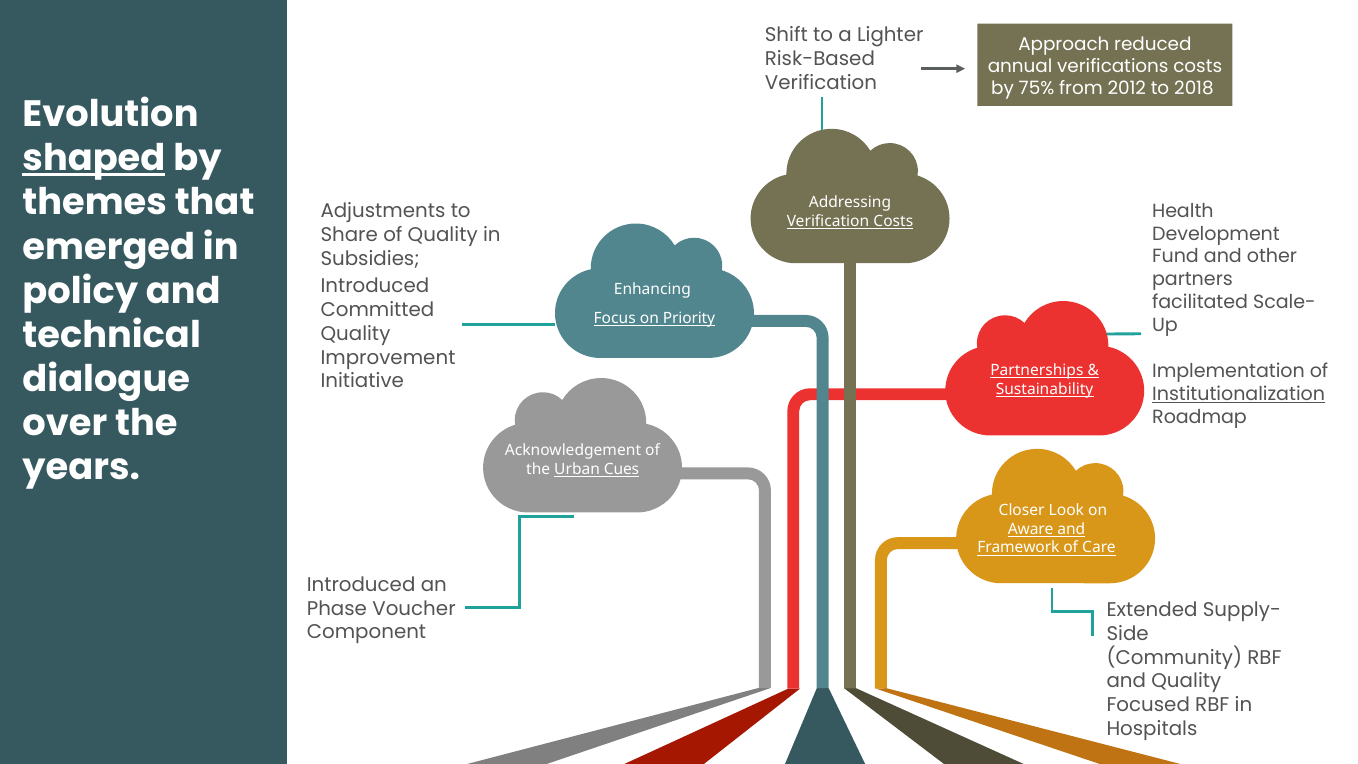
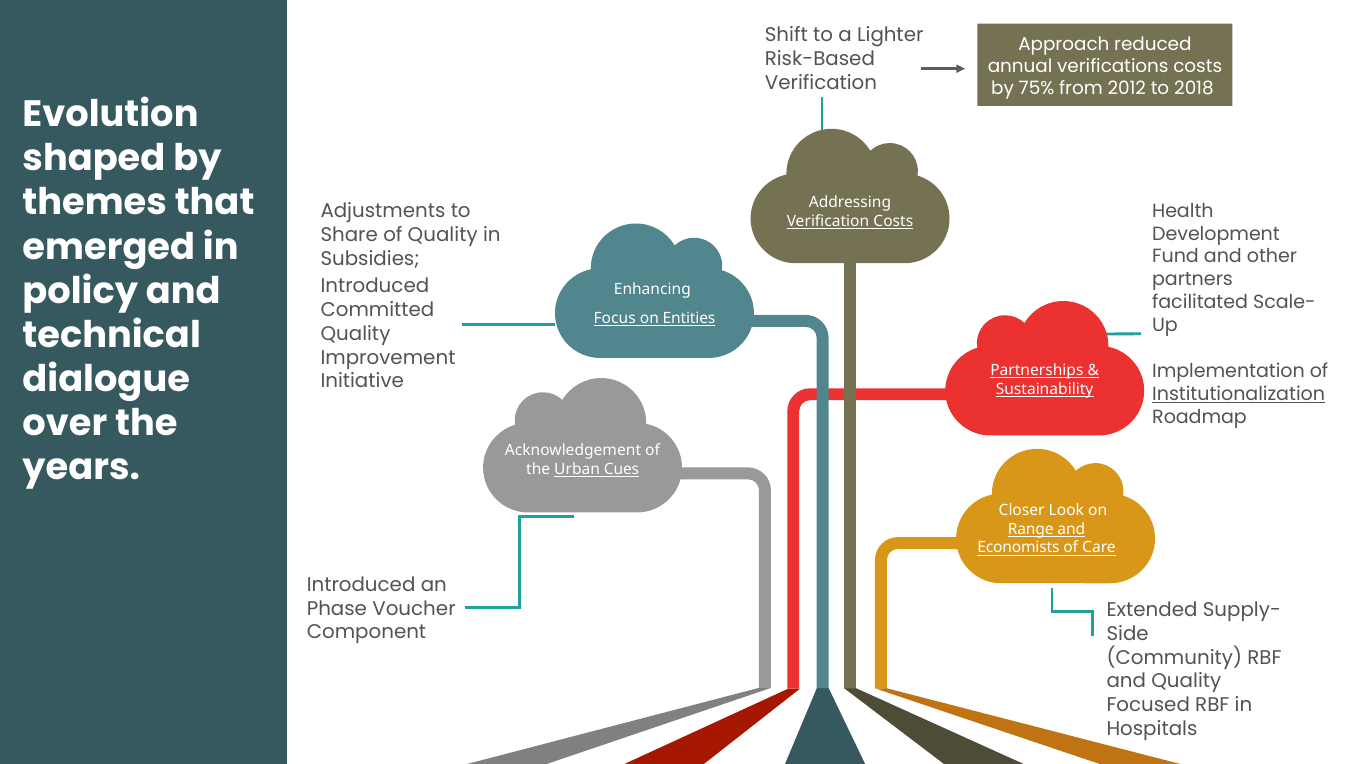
shaped underline: present -> none
Priority: Priority -> Entities
Aware: Aware -> Range
Framework: Framework -> Economists
